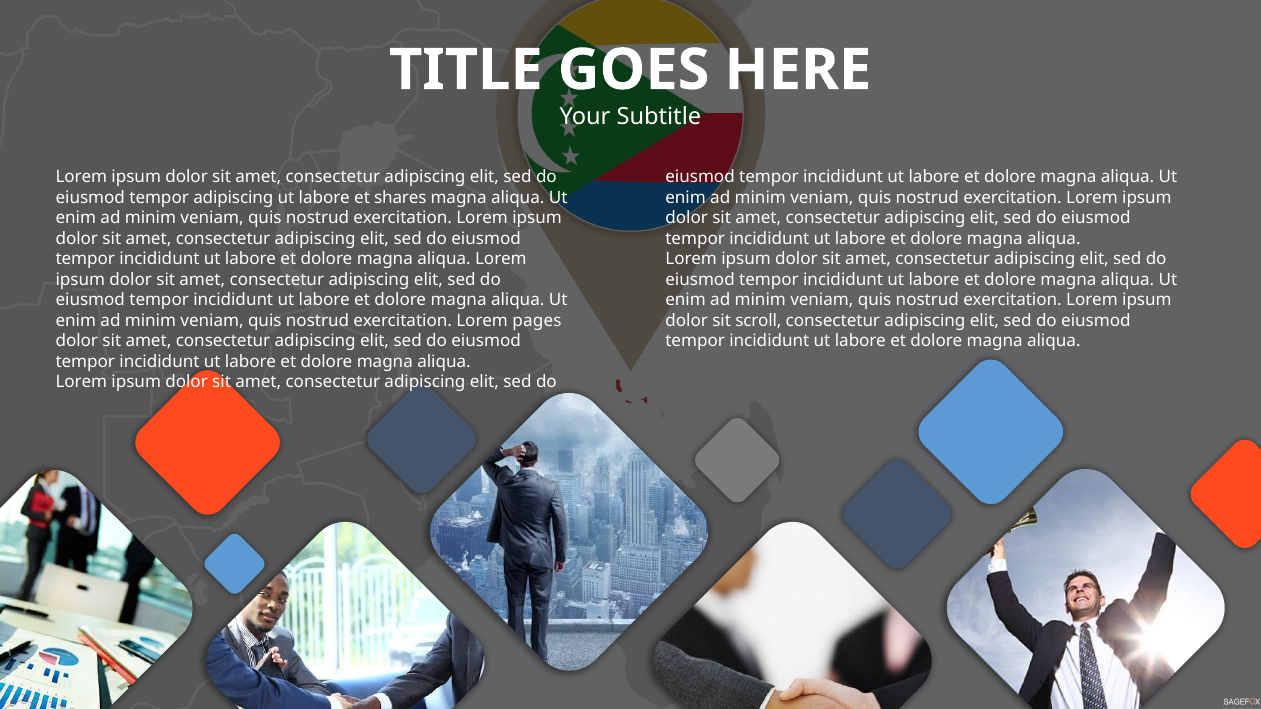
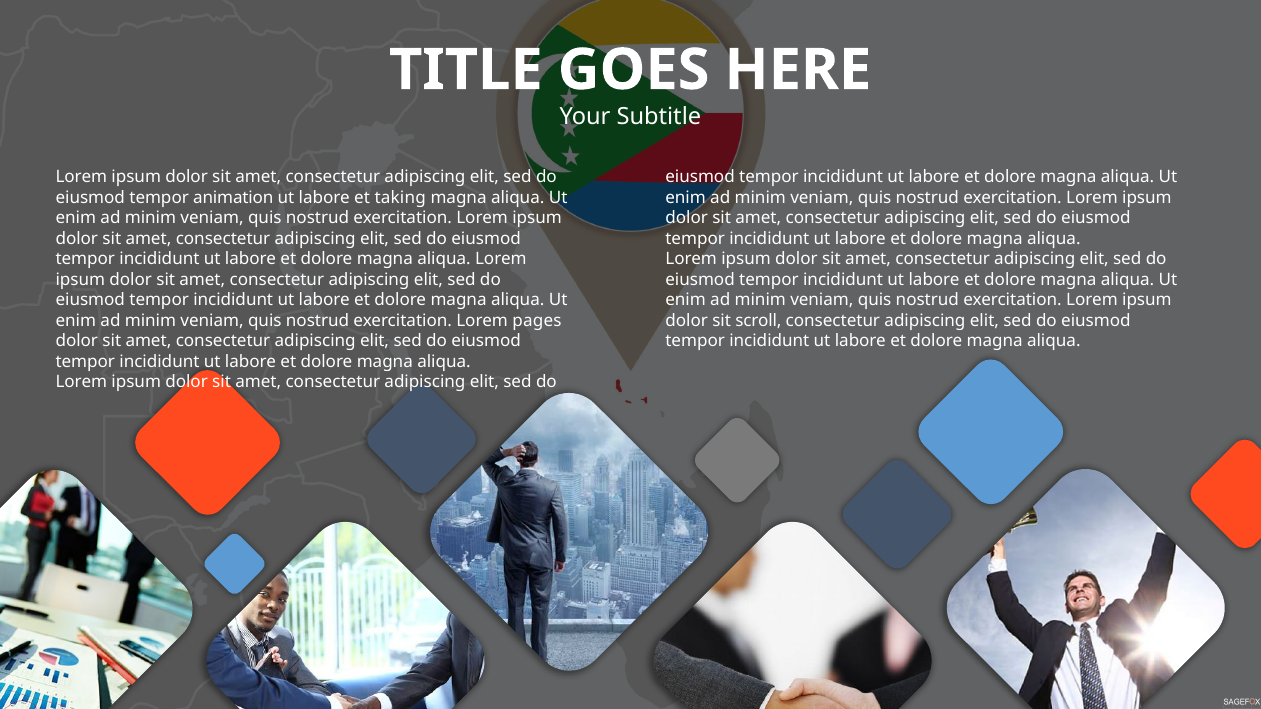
tempor adipiscing: adipiscing -> animation
shares: shares -> taking
